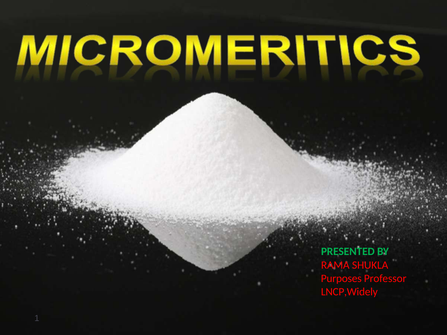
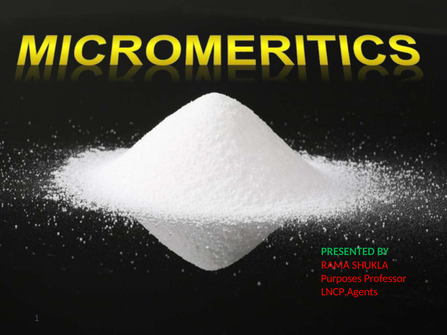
LNCP,Widely: LNCP,Widely -> LNCP,Agents
